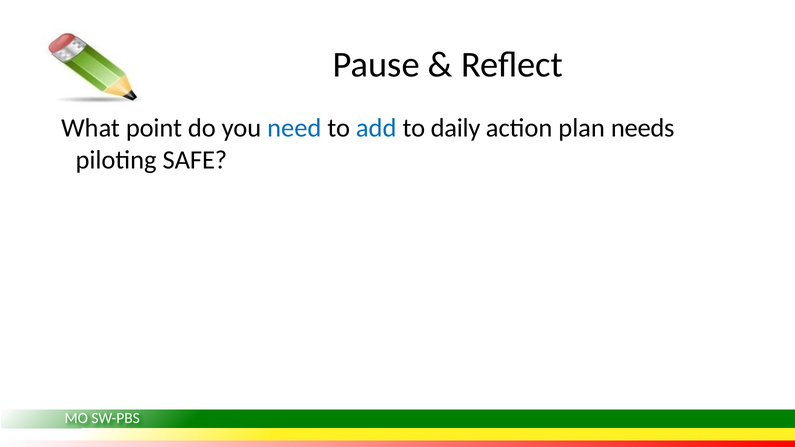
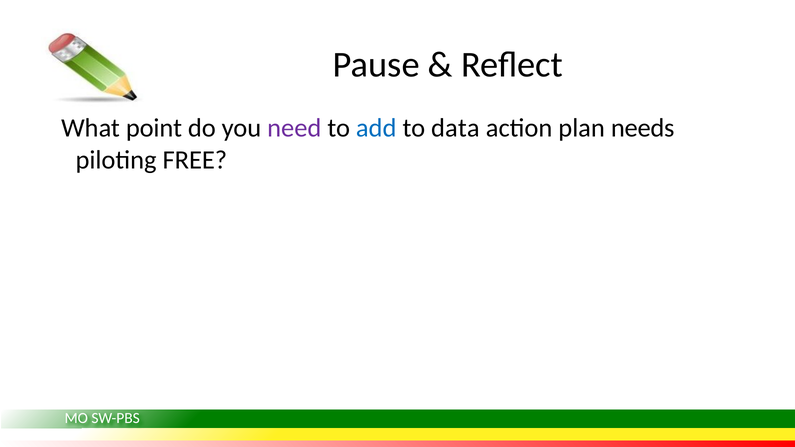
need colour: blue -> purple
daily: daily -> data
SAFE: SAFE -> FREE
